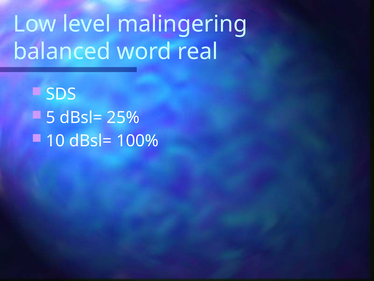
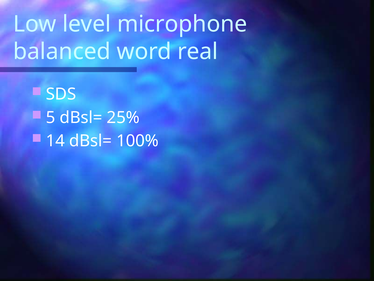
malingering: malingering -> microphone
10: 10 -> 14
